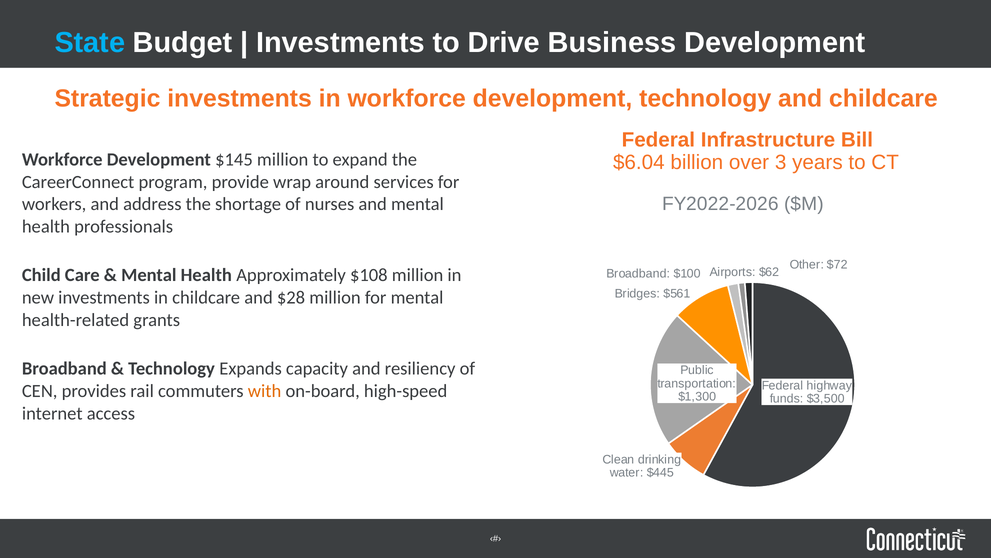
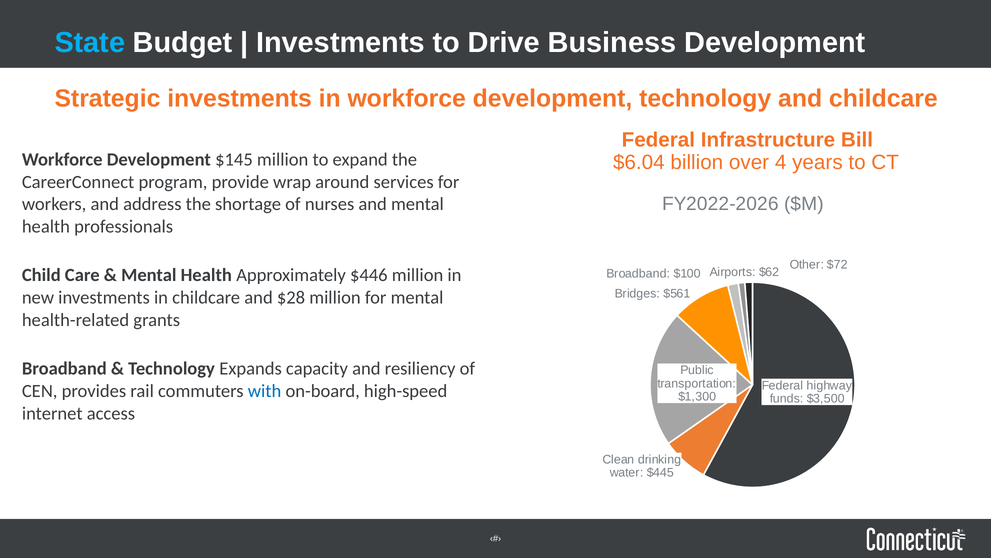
3: 3 -> 4
$108: $108 -> $446
with colour: orange -> blue
